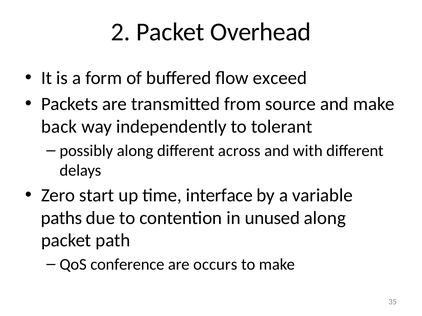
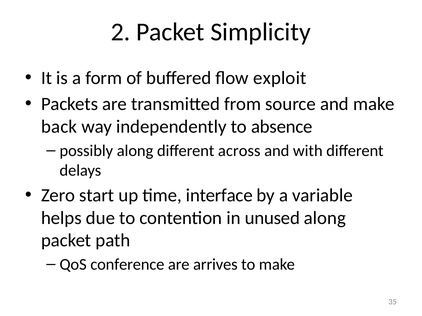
Overhead: Overhead -> Simplicity
exceed: exceed -> exploit
tolerant: tolerant -> absence
paths: paths -> helps
occurs: occurs -> arrives
